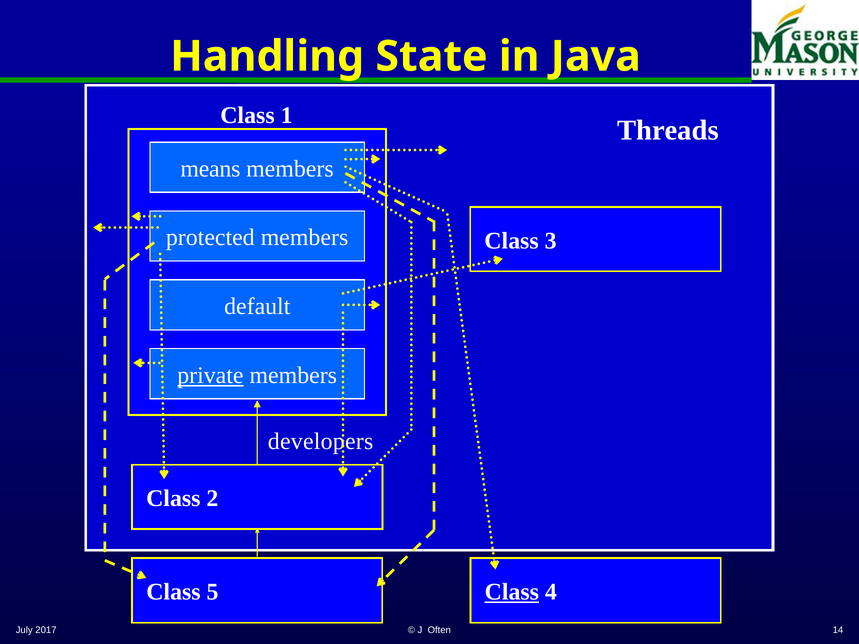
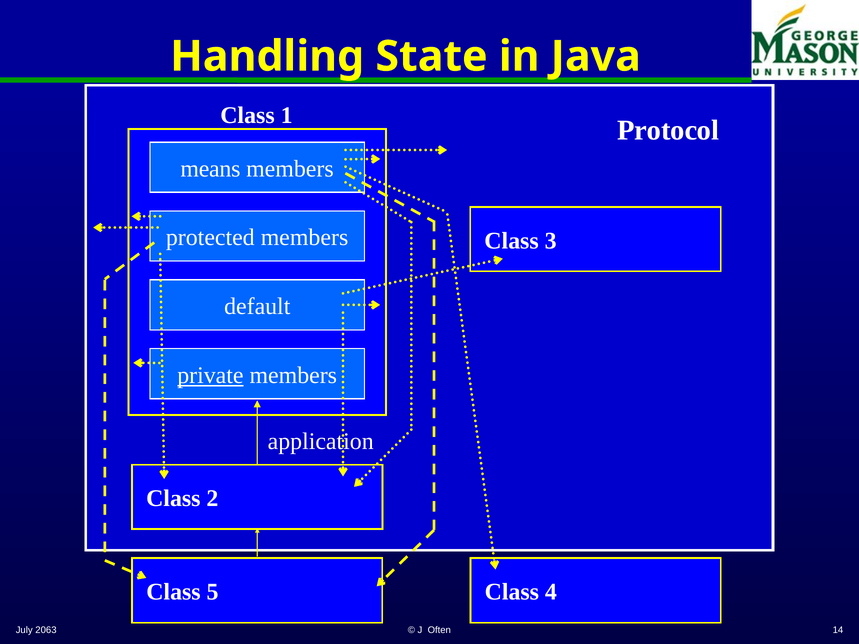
Threads: Threads -> Protocol
developers: developers -> application
Class at (512, 592) underline: present -> none
2017: 2017 -> 2063
